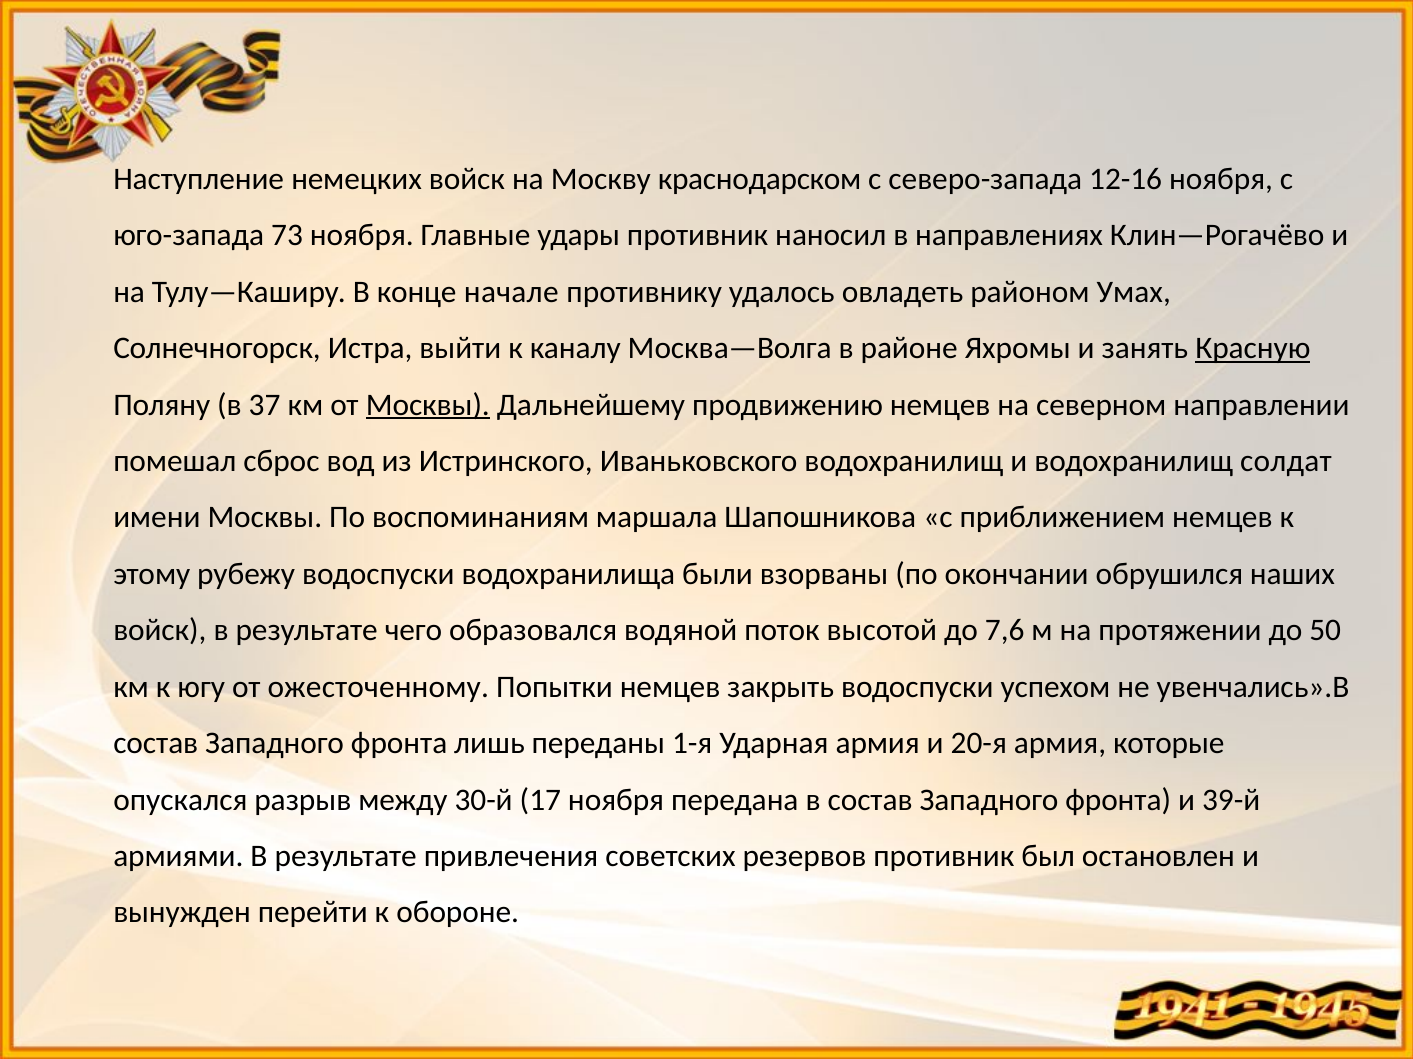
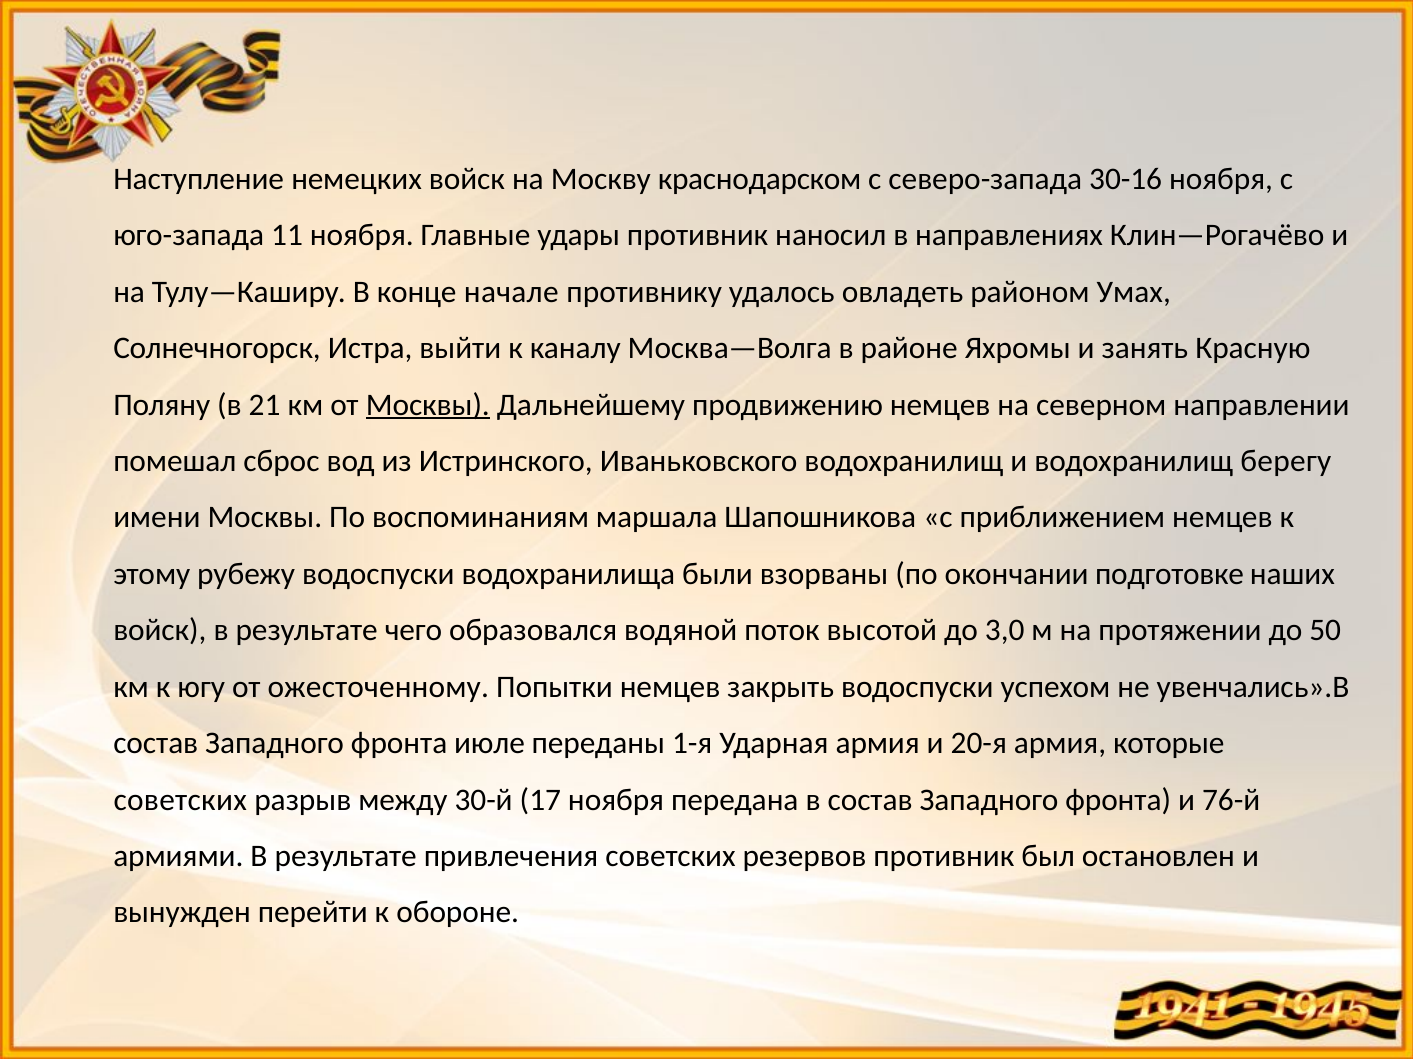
12-16: 12-16 -> 30-16
73: 73 -> 11
Красную underline: present -> none
37: 37 -> 21
солдат: солдат -> берегу
обрушился: обрушился -> подготовке
7,6: 7,6 -> 3,0
лишь: лишь -> июле
опускался at (180, 800): опускался -> советских
39-й: 39-й -> 76-й
